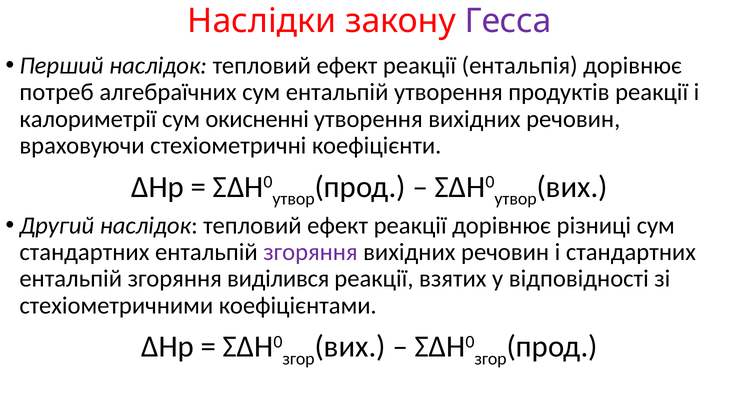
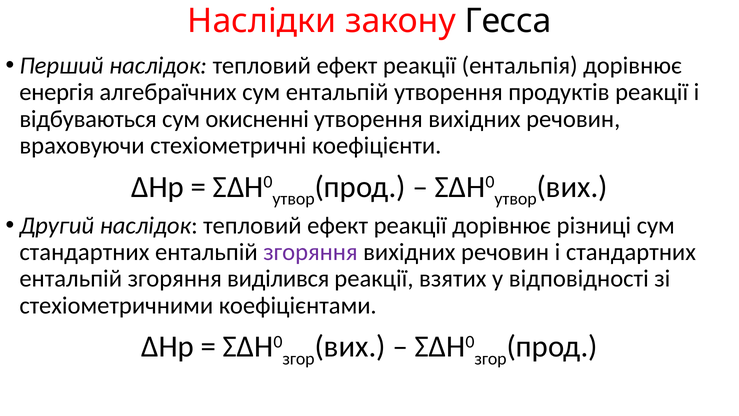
Гесса colour: purple -> black
потреб: потреб -> енергія
калориметрії: калориметрії -> відбуваються
